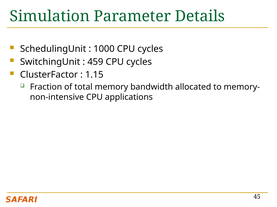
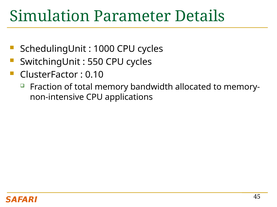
459: 459 -> 550
1.15: 1.15 -> 0.10
